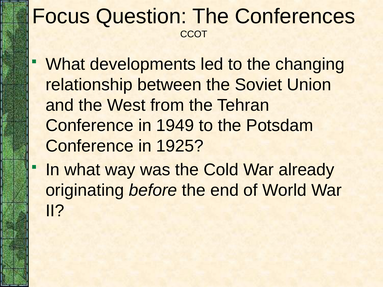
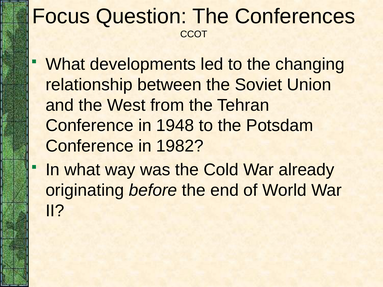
1949: 1949 -> 1948
1925: 1925 -> 1982
